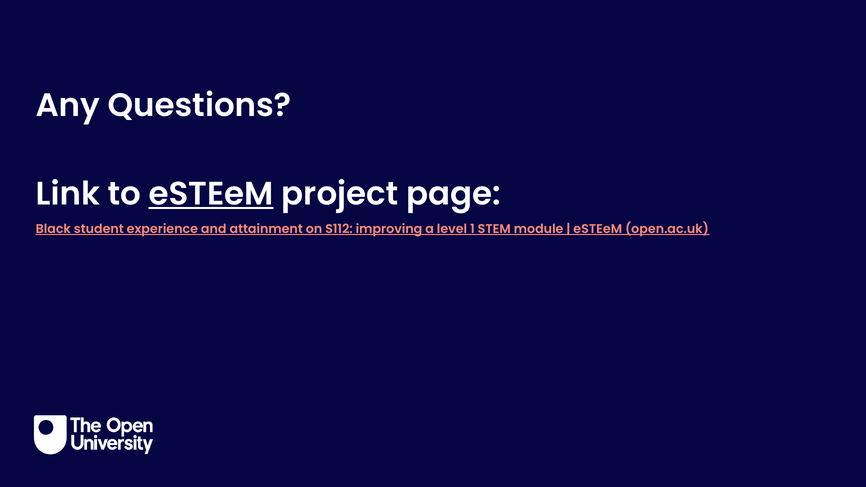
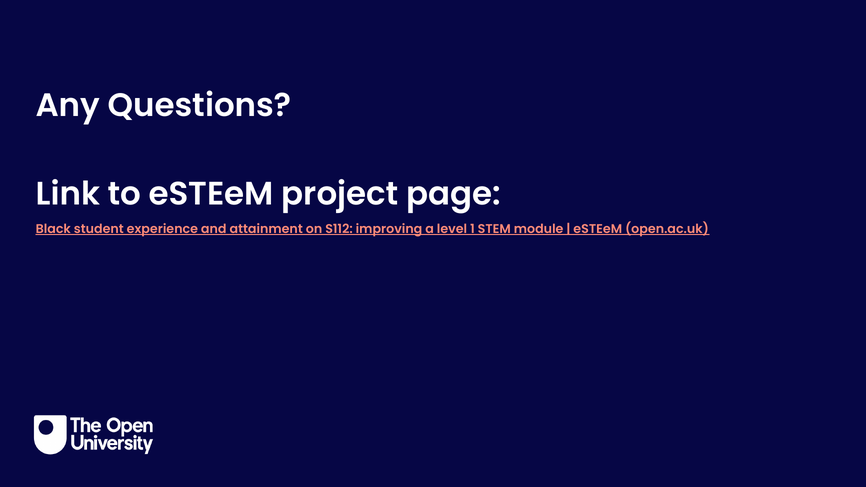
eSTEeM at (211, 194) underline: present -> none
